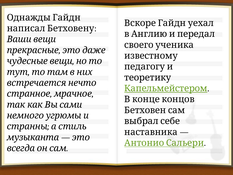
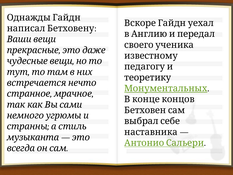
Капельмейстером: Капельмейстером -> Монументальных
